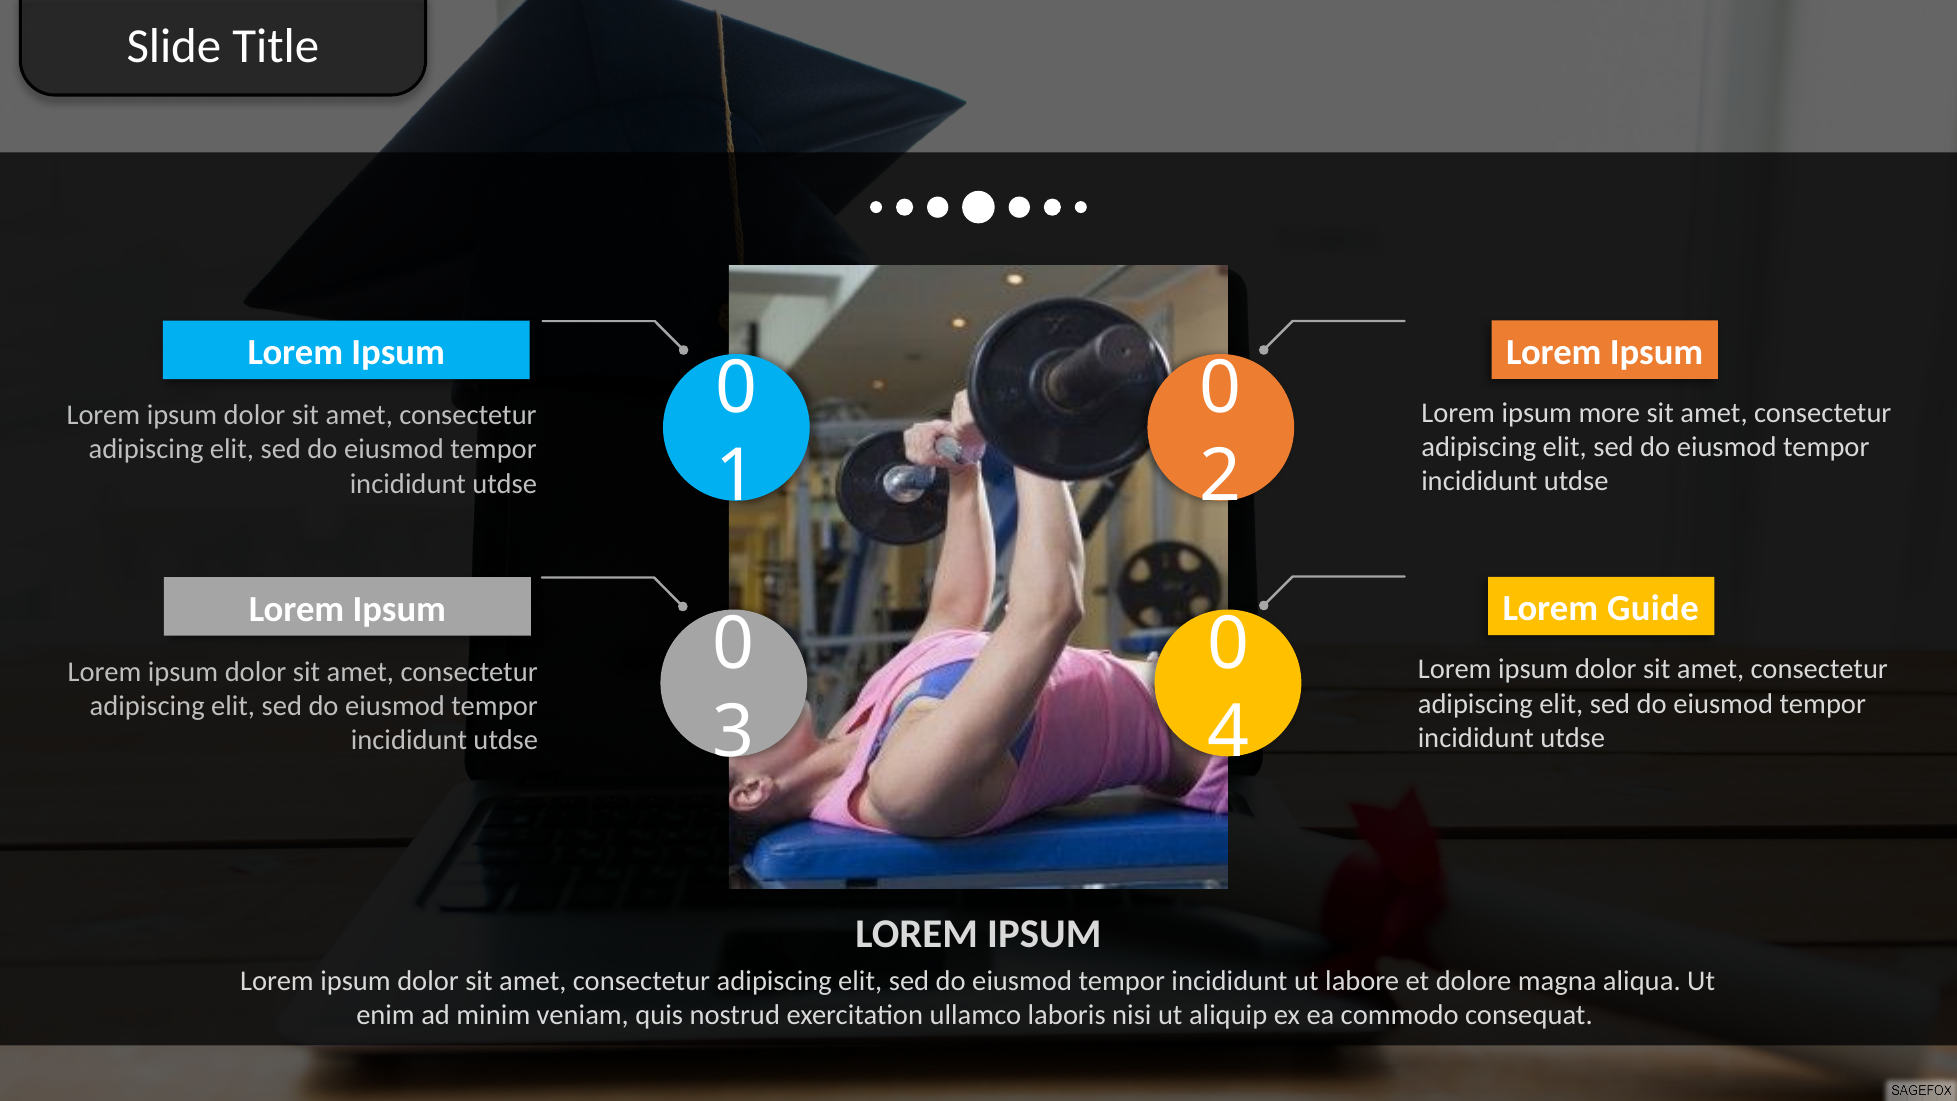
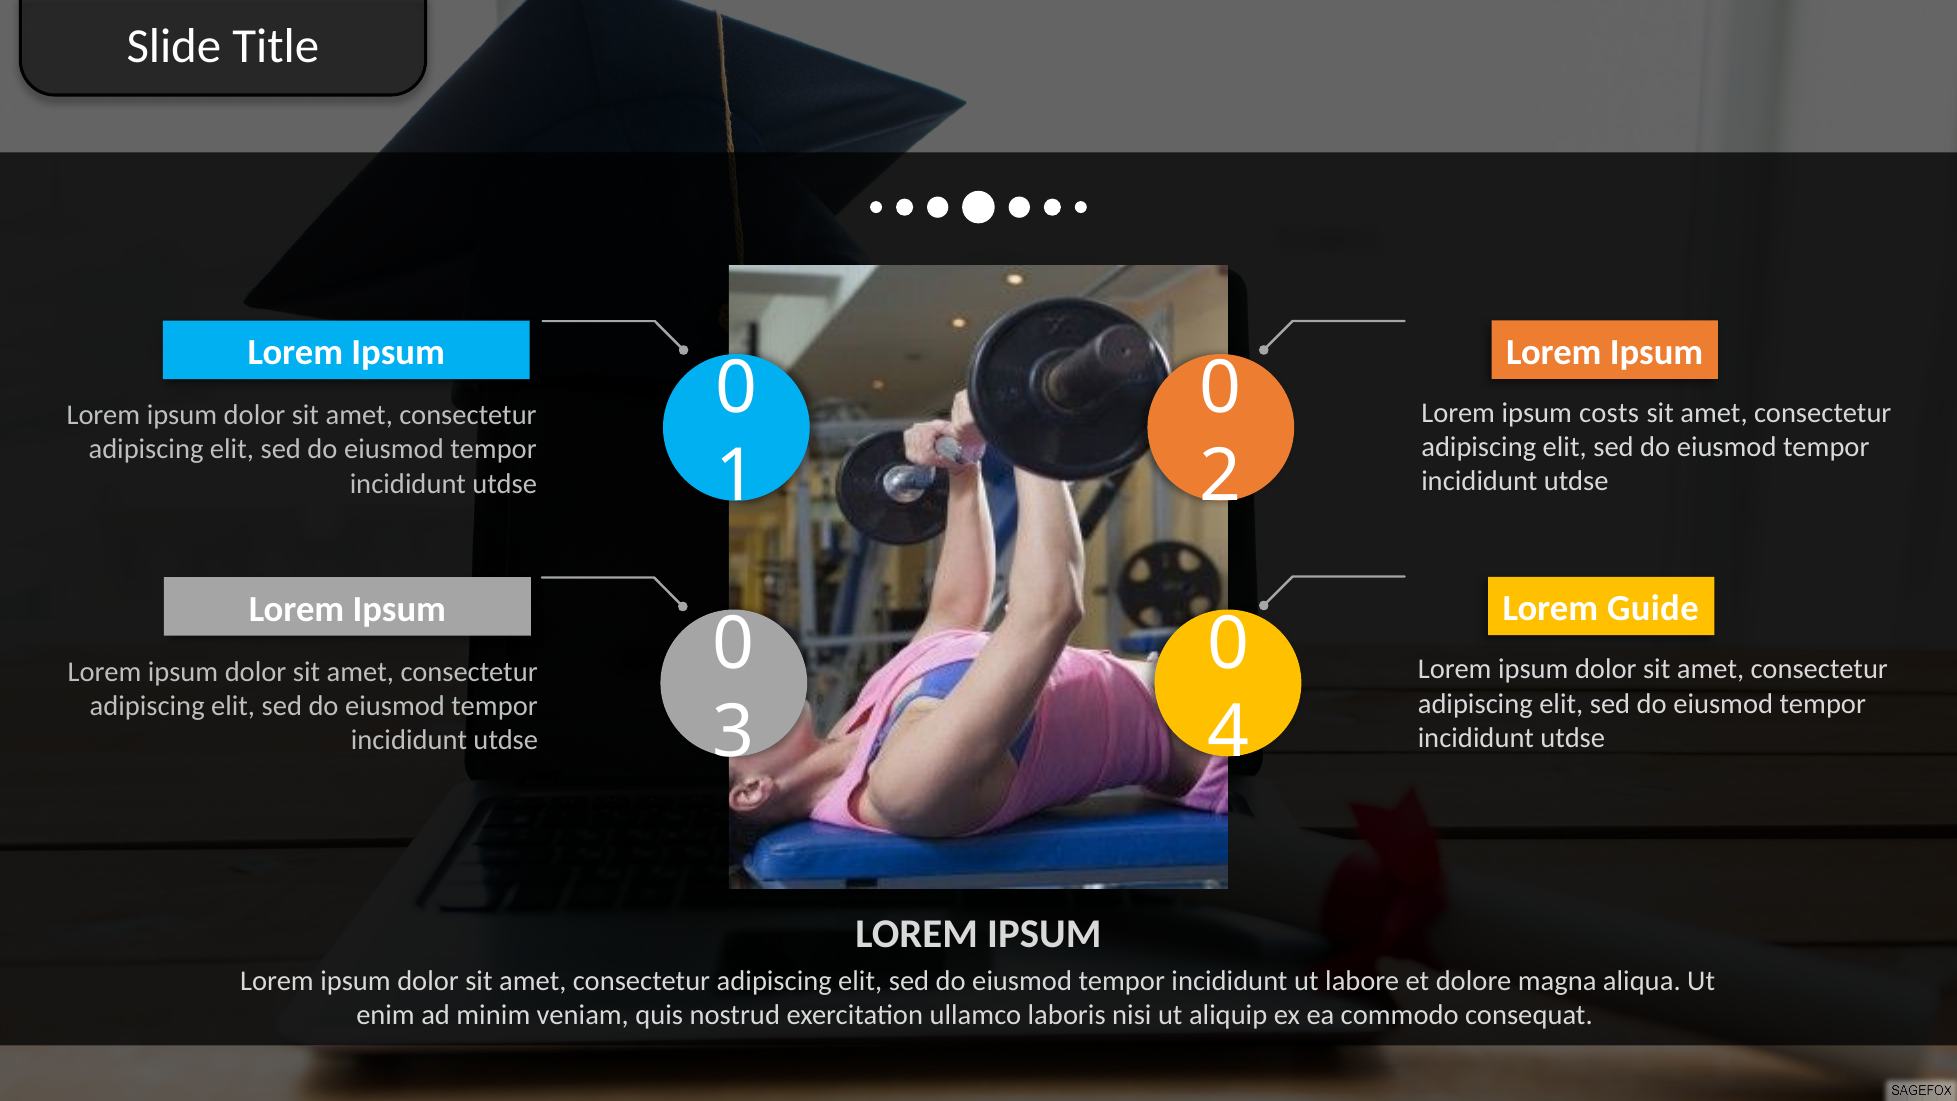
more: more -> costs
